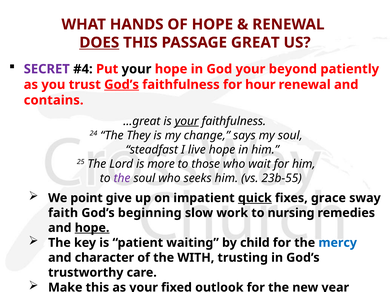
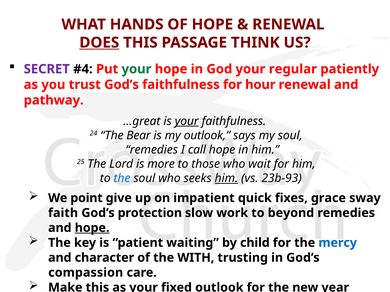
GREAT: GREAT -> THINK
your at (137, 69) colour: black -> green
beyond: beyond -> regular
God’s at (122, 85) underline: present -> none
contains: contains -> pathway
They: They -> Bear
my change: change -> outlook
steadfast at (152, 150): steadfast -> remedies
live: live -> call
the at (122, 178) colour: purple -> blue
him at (226, 178) underline: none -> present
23b-55: 23b-55 -> 23b-93
quick underline: present -> none
beginning: beginning -> protection
nursing: nursing -> beyond
trustworthy: trustworthy -> compassion
